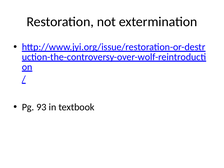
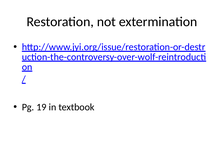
93: 93 -> 19
